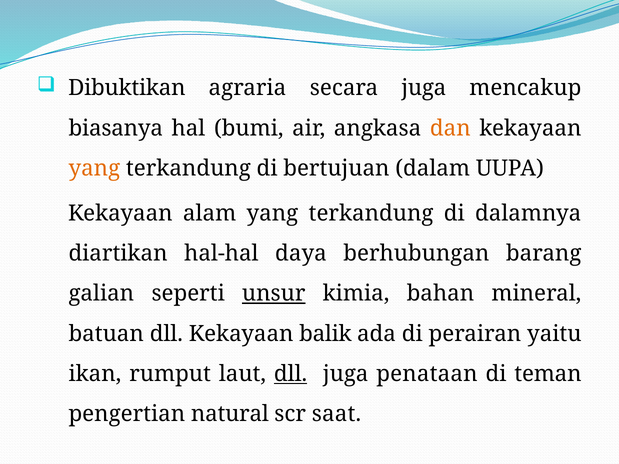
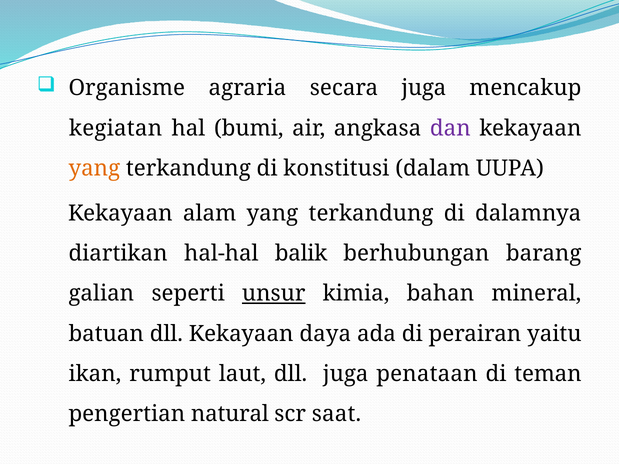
Dibuktikan: Dibuktikan -> Organisme
biasanya: biasanya -> kegiatan
dan colour: orange -> purple
bertujuan: bertujuan -> konstitusi
daya: daya -> balik
balik: balik -> daya
dll at (291, 374) underline: present -> none
